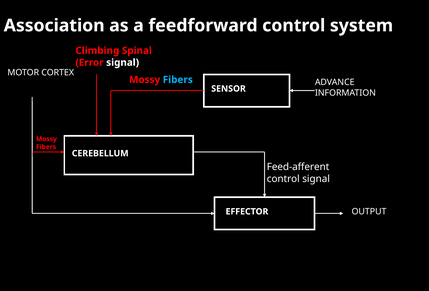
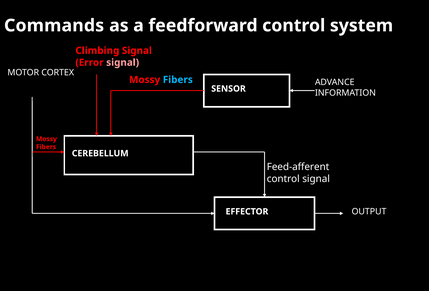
Association: Association -> Commands
Climbing Spinal: Spinal -> Signal
signal at (123, 63) colour: white -> pink
